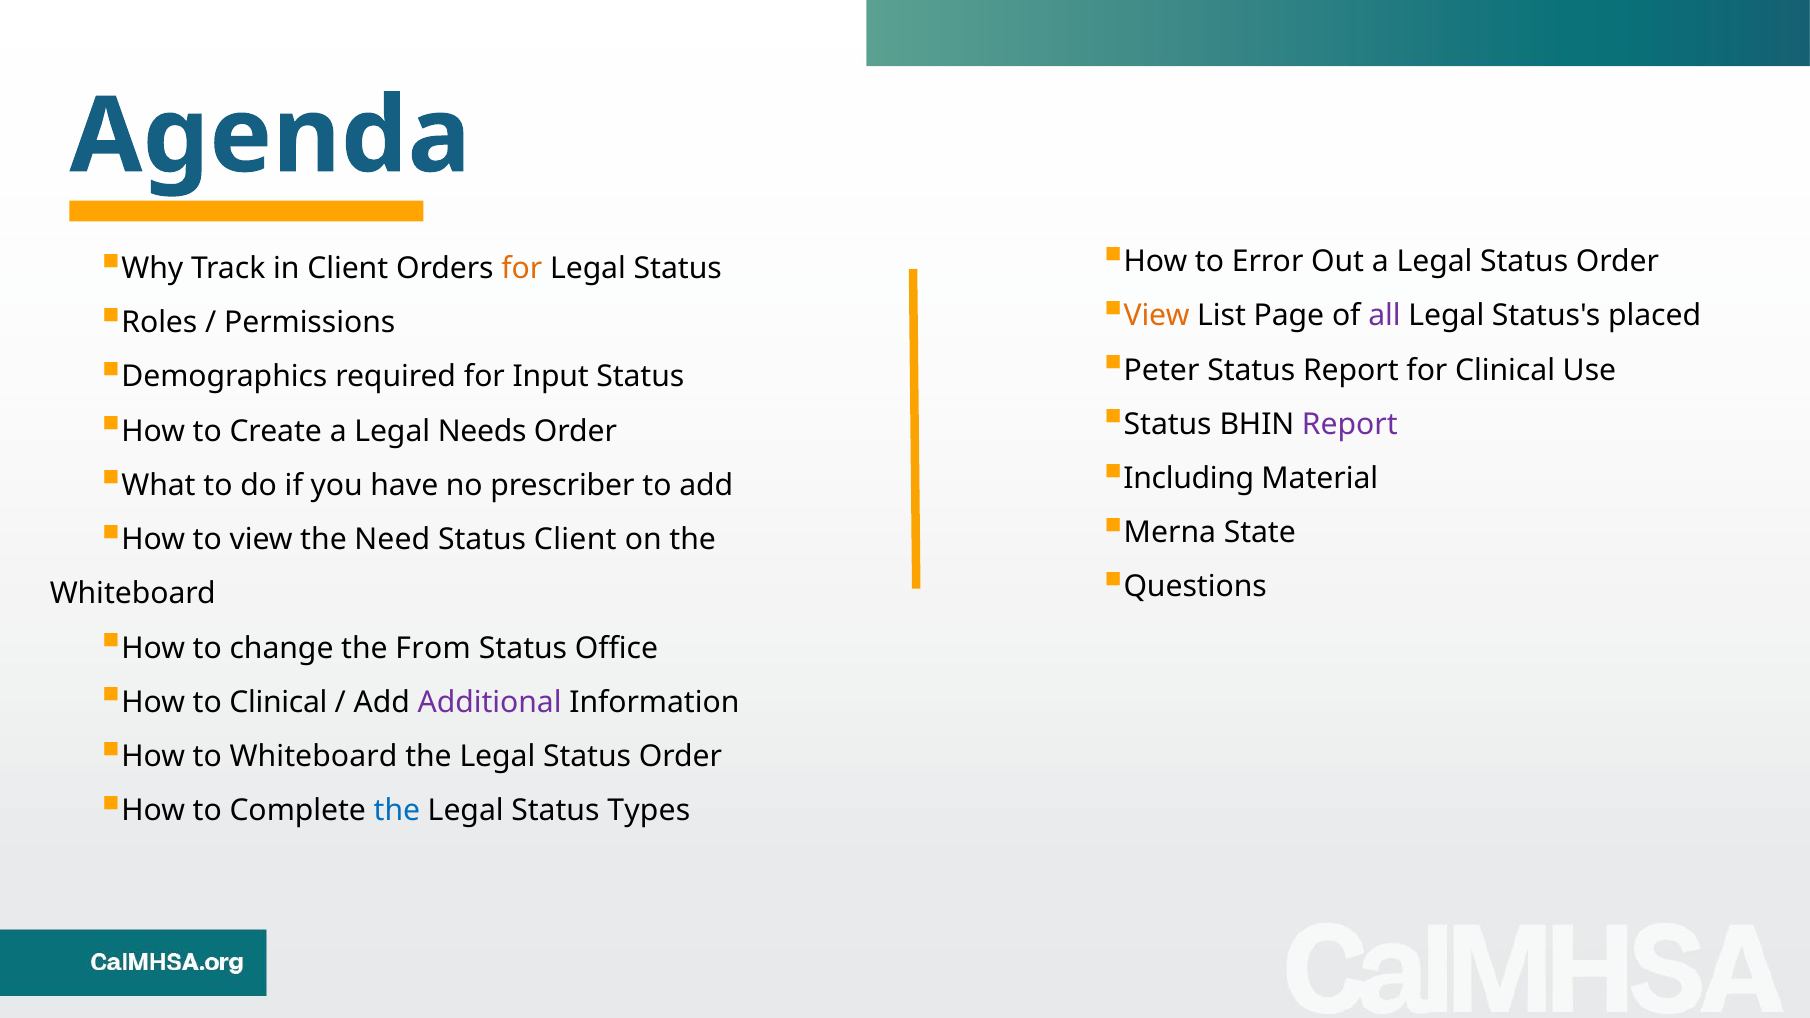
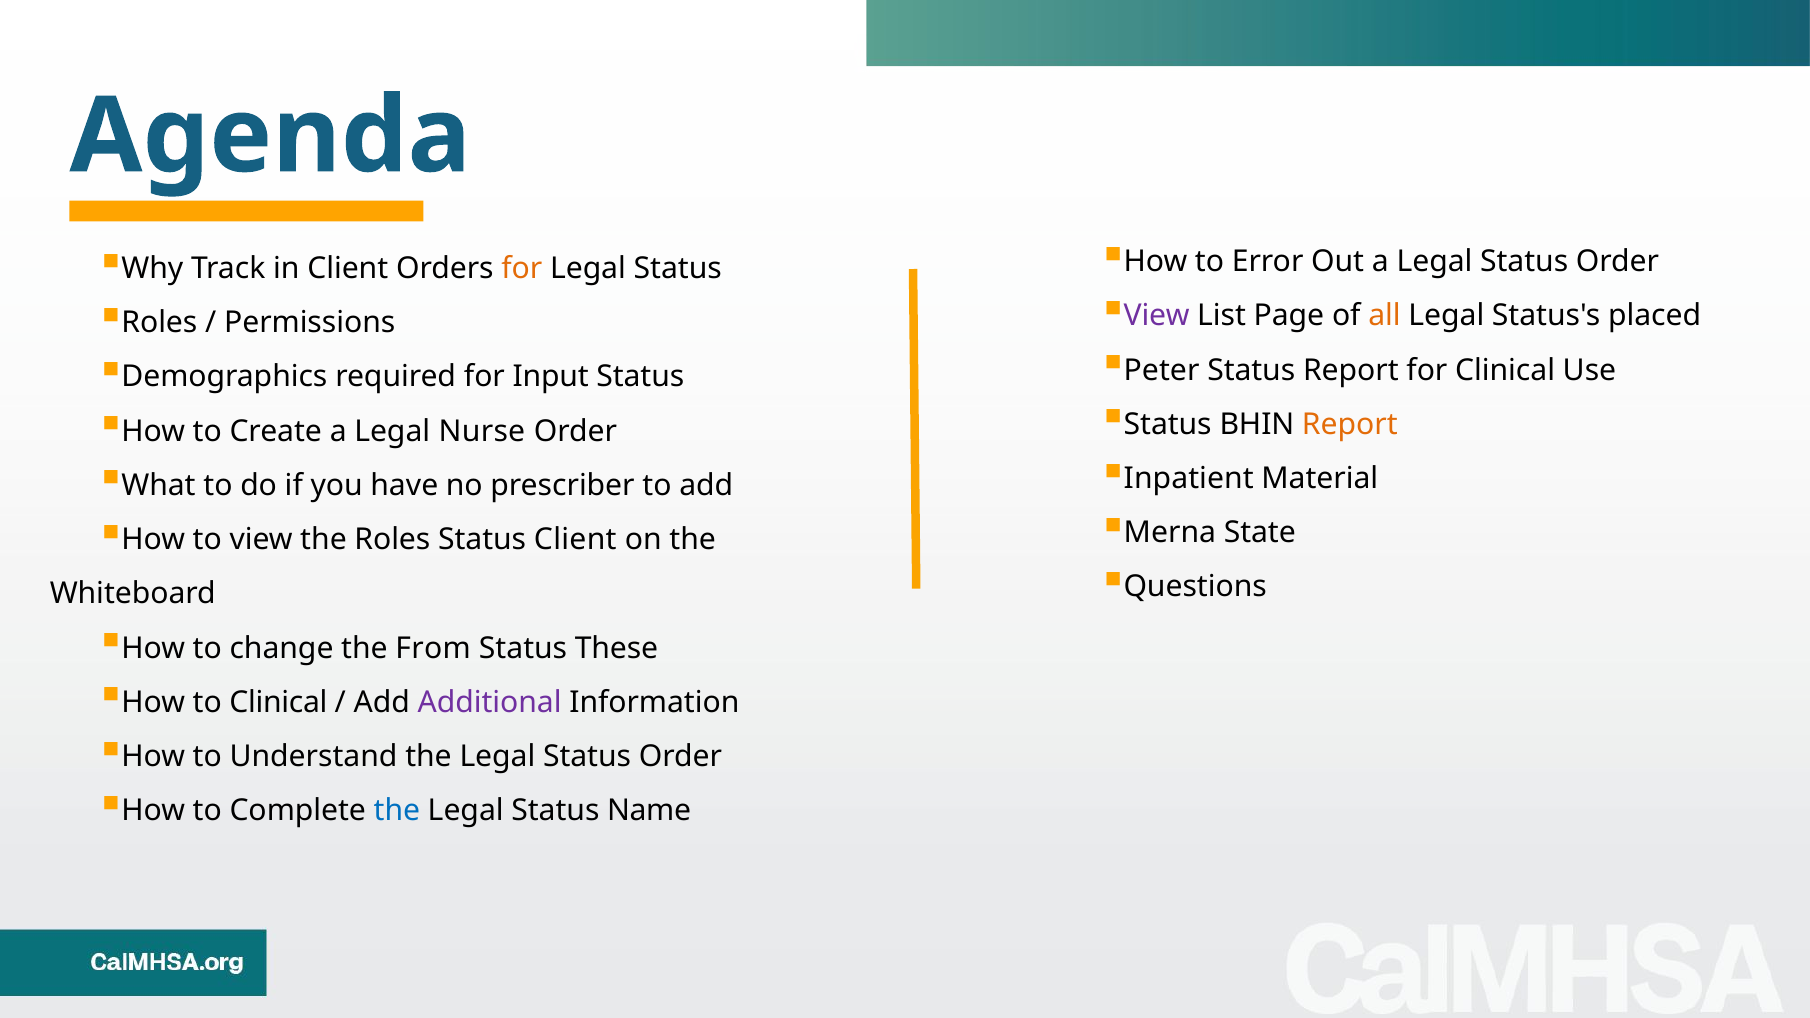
View at (1157, 316) colour: orange -> purple
all colour: purple -> orange
Report at (1350, 424) colour: purple -> orange
Needs: Needs -> Nurse
Including: Including -> Inpatient
the Need: Need -> Roles
Office: Office -> These
to Whiteboard: Whiteboard -> Understand
Types: Types -> Name
